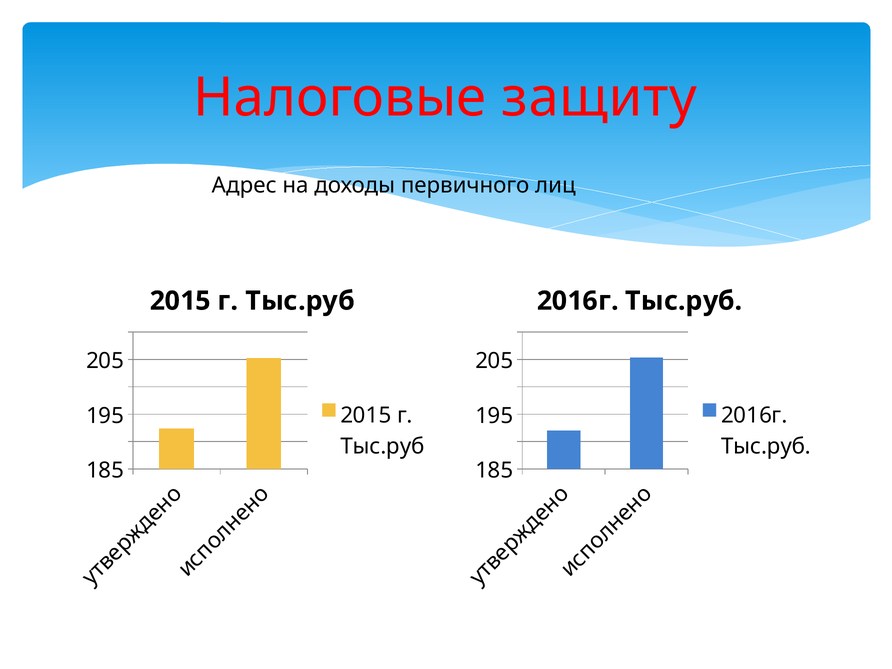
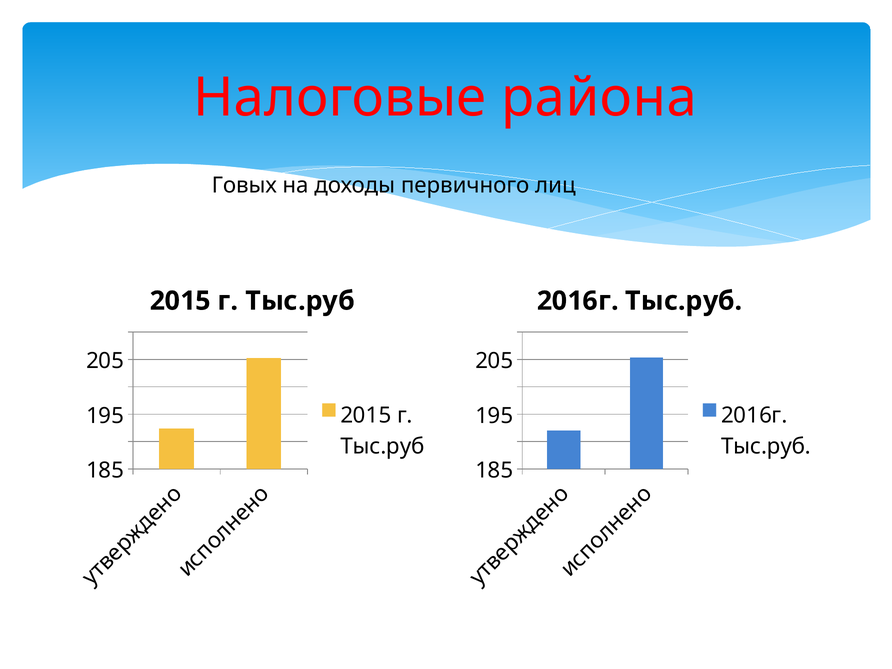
защиту: защиту -> района
Адрес: Адрес -> Говых
